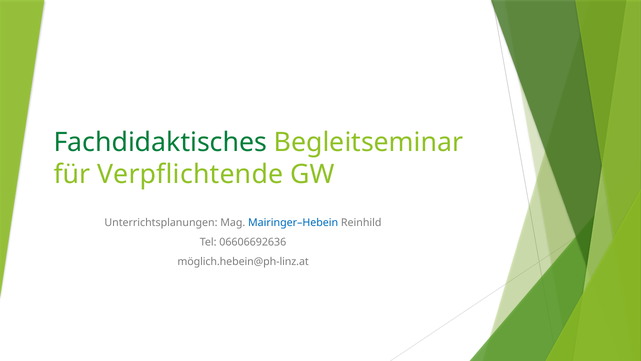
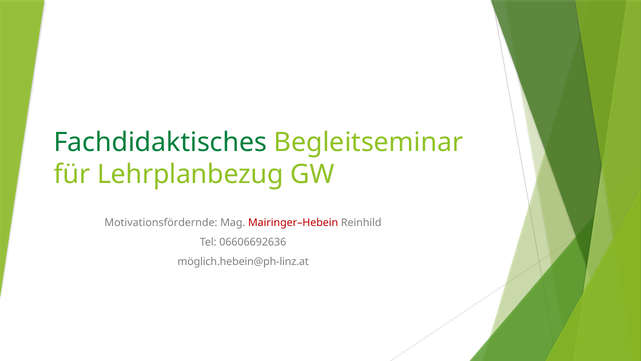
Verpflichtende: Verpflichtende -> Lehrplanbezug
Unterrichtsplanungen: Unterrichtsplanungen -> Motivationsfördernde
Mairinger–Hebein colour: blue -> red
